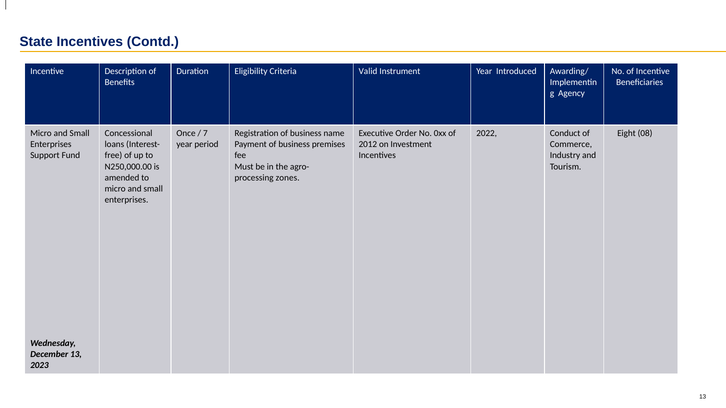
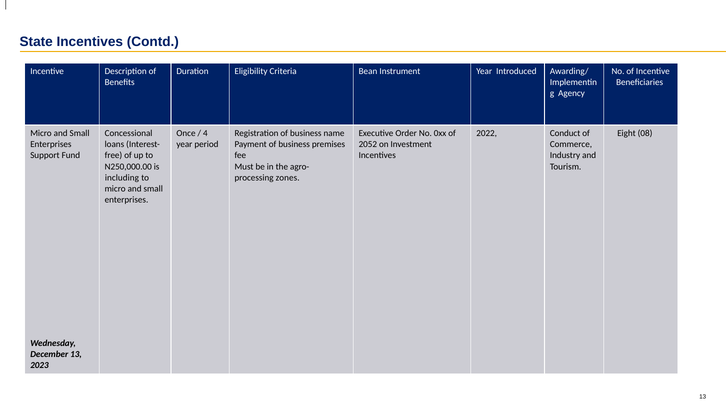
Valid: Valid -> Bean
7: 7 -> 4
2012: 2012 -> 2052
amended: amended -> including
